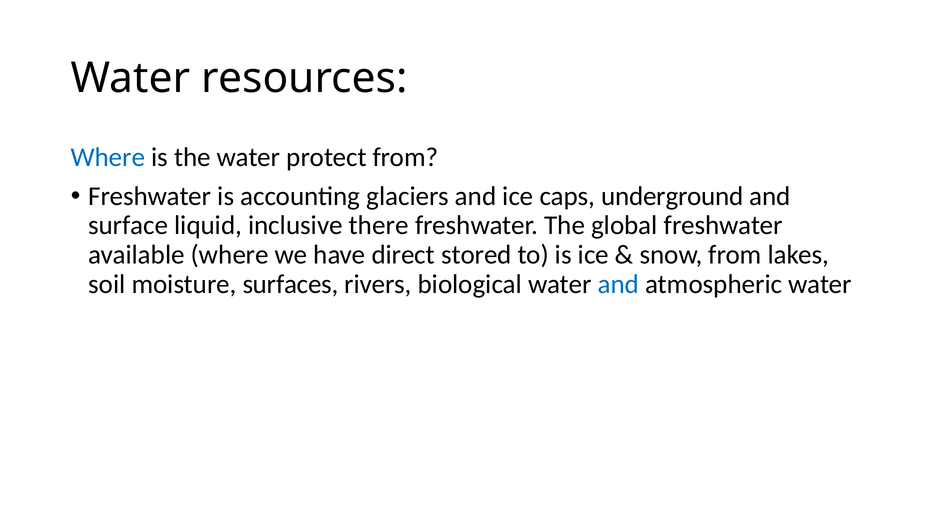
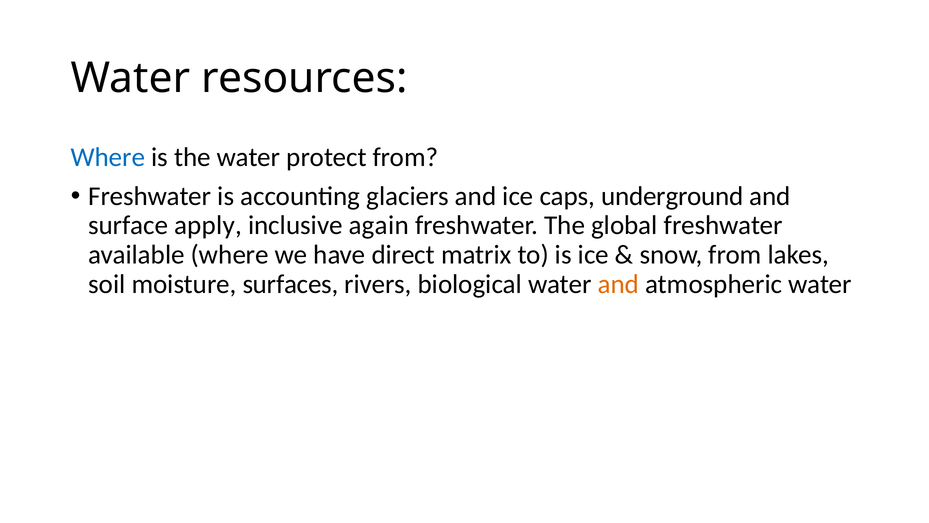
liquid: liquid -> apply
there: there -> again
stored: stored -> matrix
and at (618, 284) colour: blue -> orange
